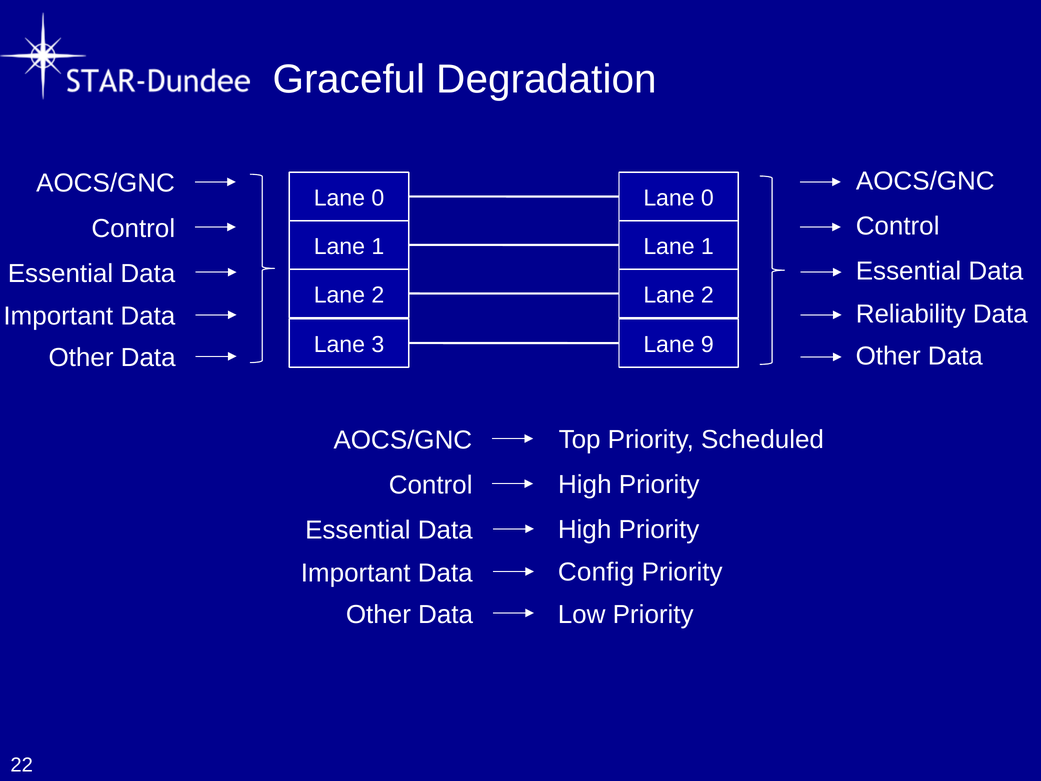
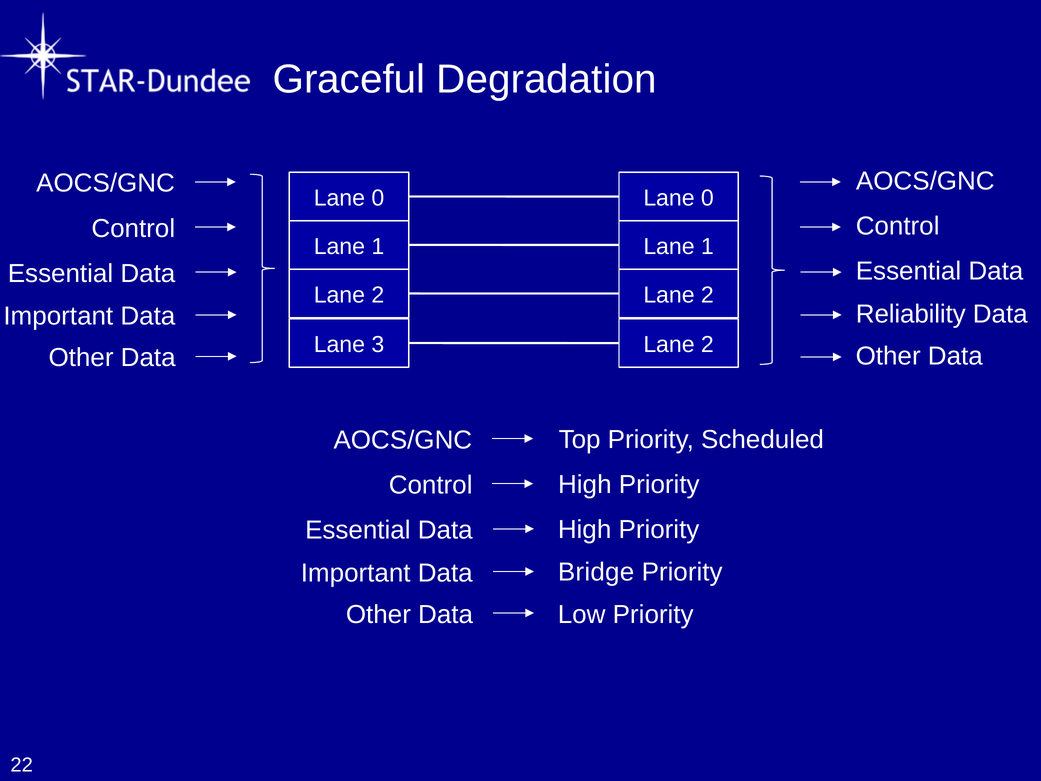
9 at (707, 345): 9 -> 2
Config: Config -> Bridge
